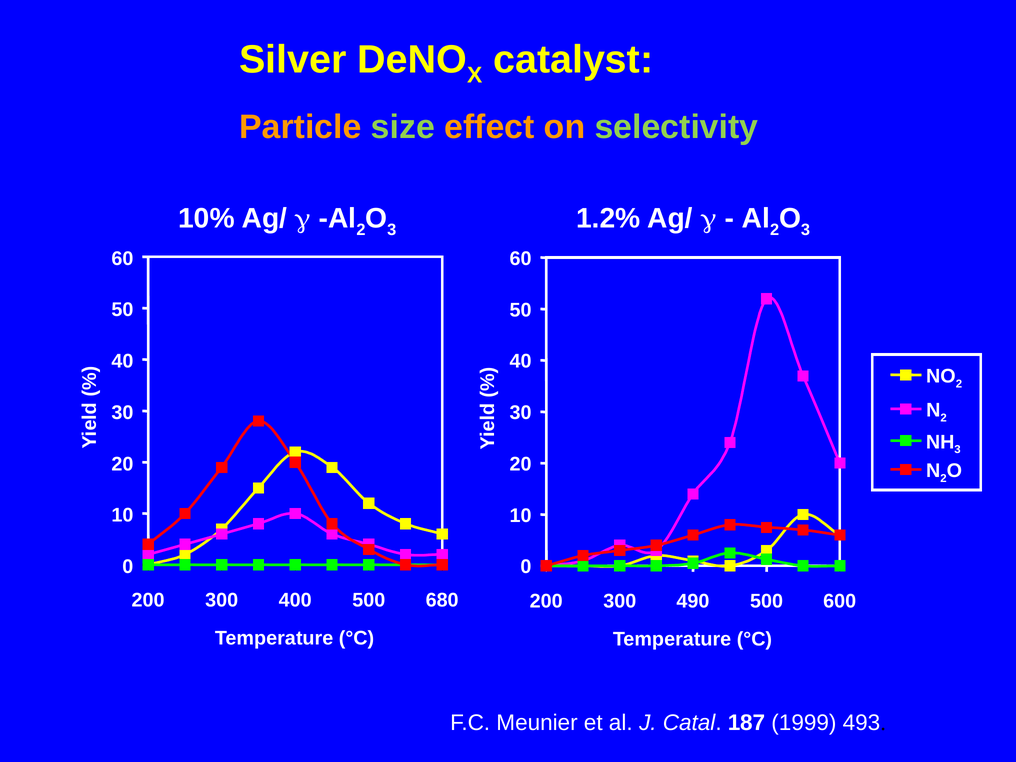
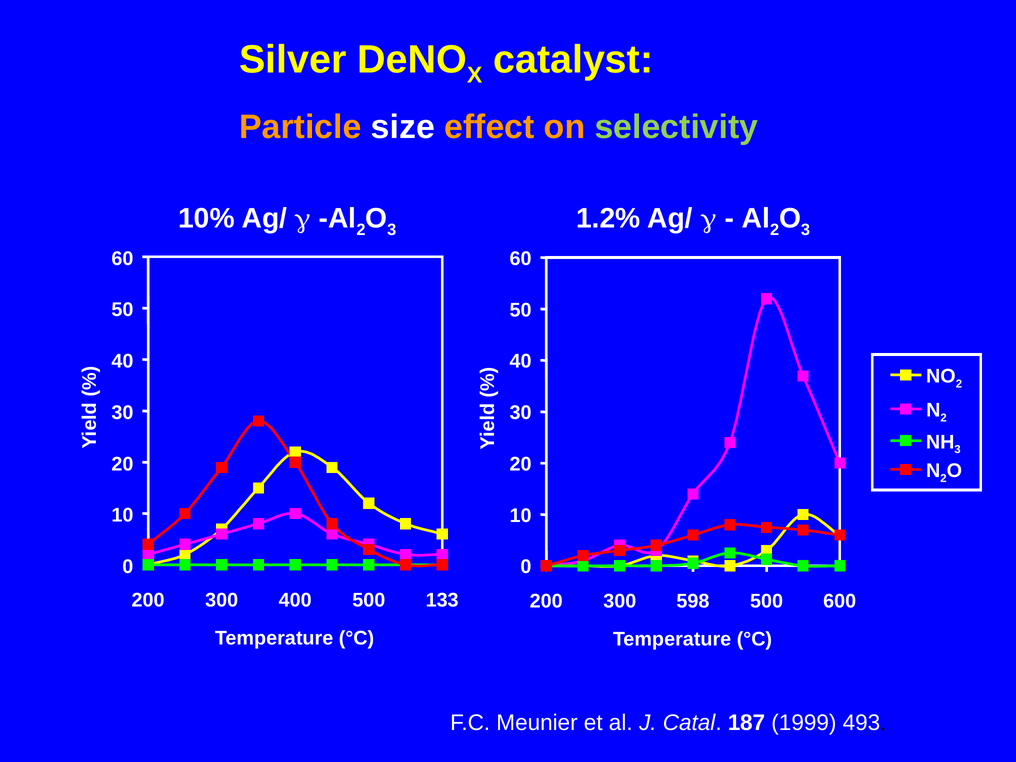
size colour: light green -> white
680: 680 -> 133
490: 490 -> 598
